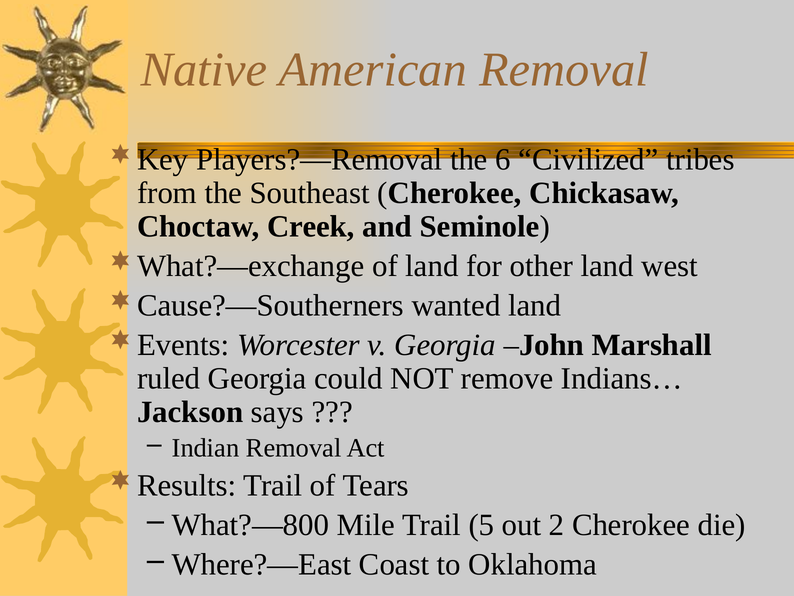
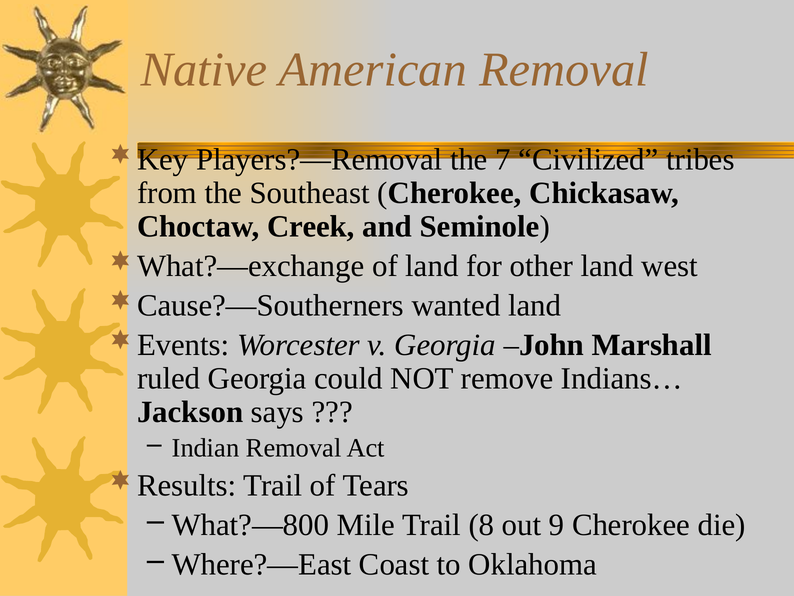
6: 6 -> 7
5: 5 -> 8
2: 2 -> 9
